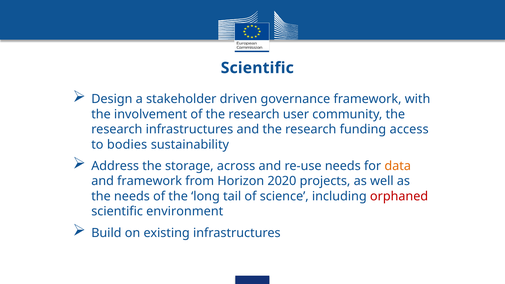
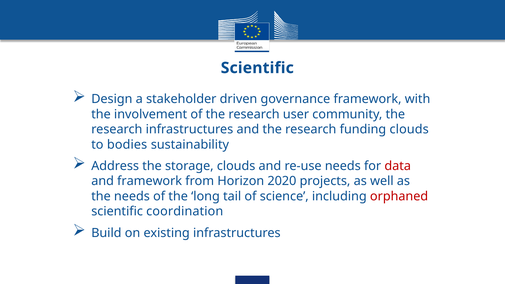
funding access: access -> clouds
storage across: across -> clouds
data colour: orange -> red
environment: environment -> coordination
